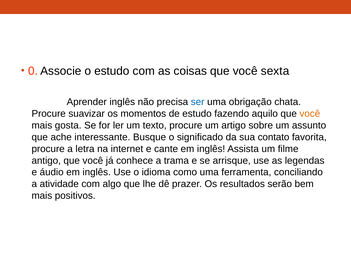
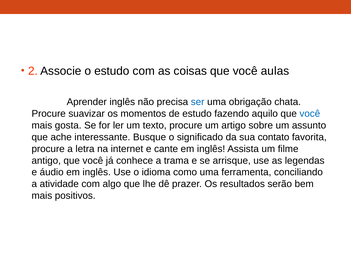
0: 0 -> 2
sexta: sexta -> aulas
você at (310, 114) colour: orange -> blue
